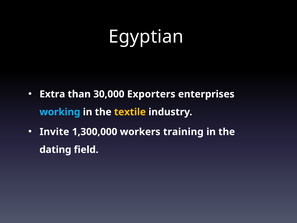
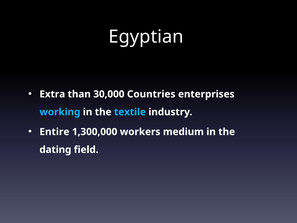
Exporters: Exporters -> Countries
textile colour: yellow -> light blue
Invite: Invite -> Entire
training: training -> medium
